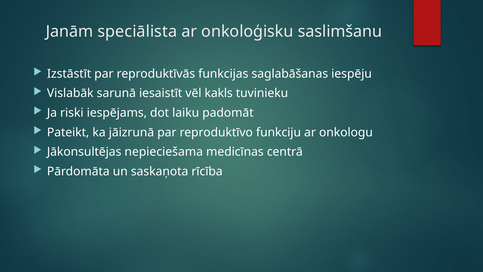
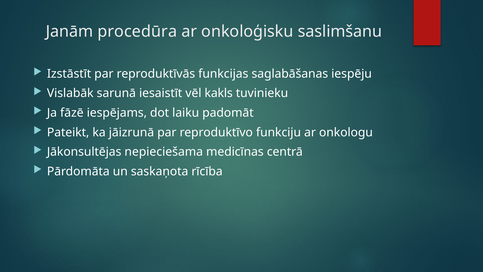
speciālista: speciālista -> procedūra
riski: riski -> fāzē
